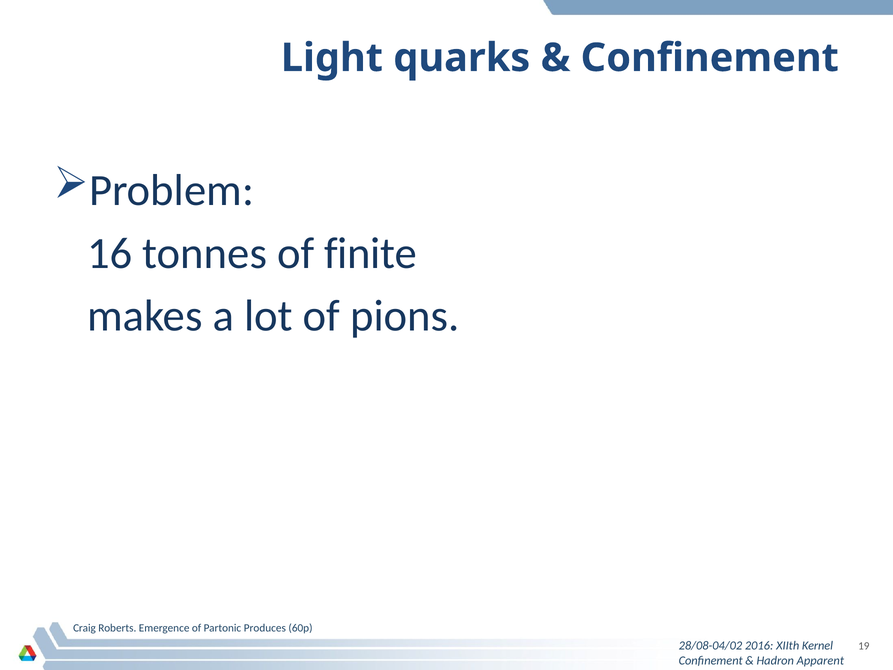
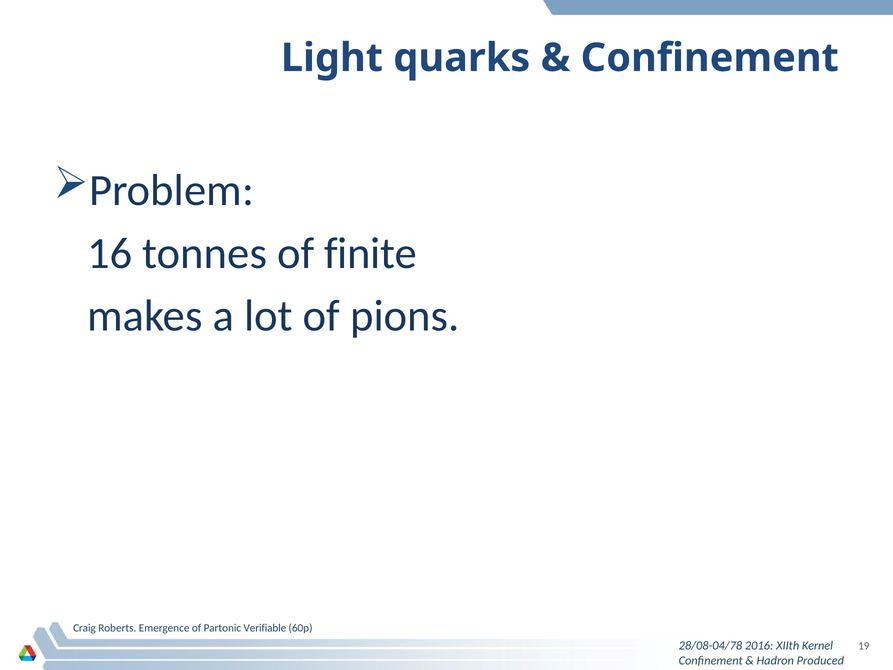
Produces: Produces -> Verifiable
28/08-04/02: 28/08-04/02 -> 28/08-04/78
Apparent: Apparent -> Produced
